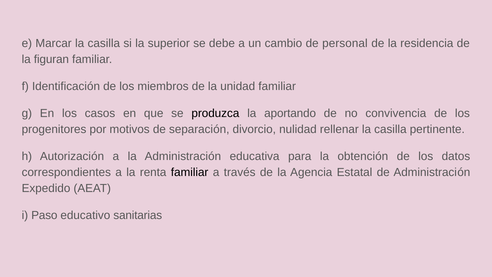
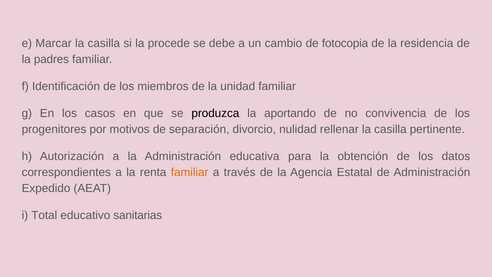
superior: superior -> procede
personal: personal -> fotocopia
figuran: figuran -> padres
familiar at (190, 172) colour: black -> orange
Paso: Paso -> Total
